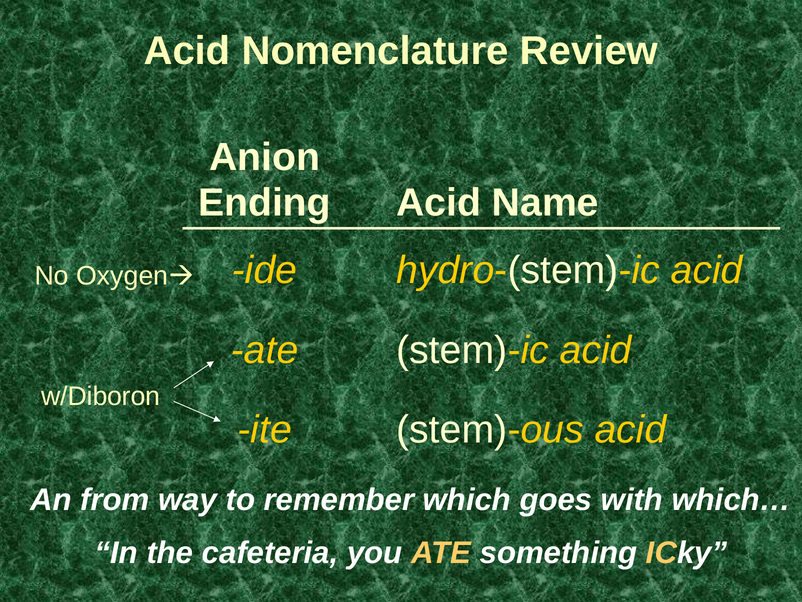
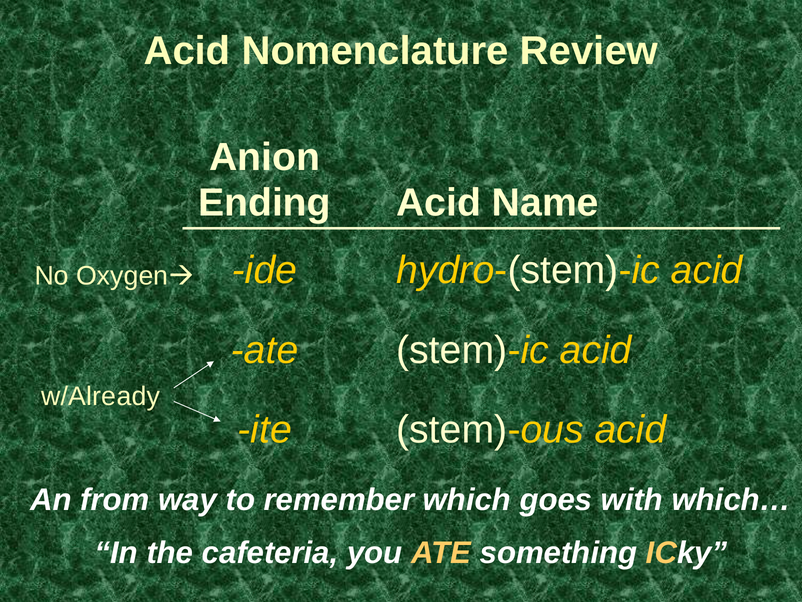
w/Diboron: w/Diboron -> w/Already
